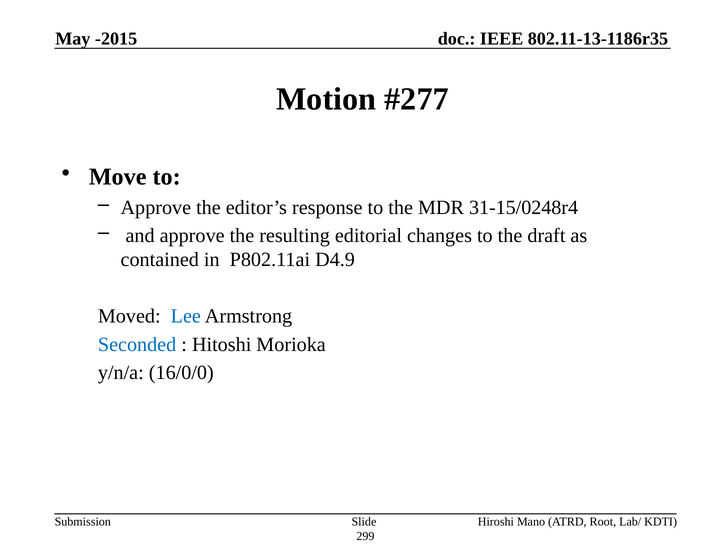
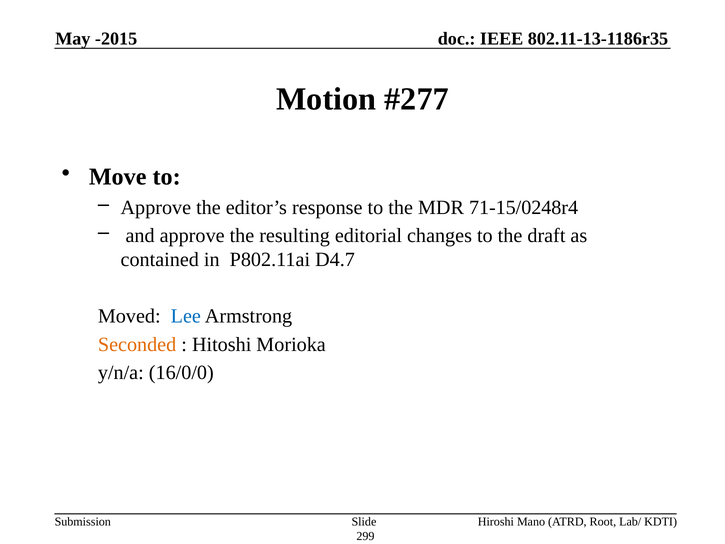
31-15/0248r4: 31-15/0248r4 -> 71-15/0248r4
D4.9: D4.9 -> D4.7
Seconded colour: blue -> orange
